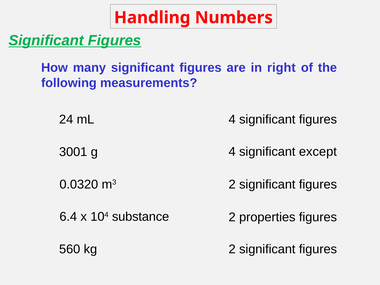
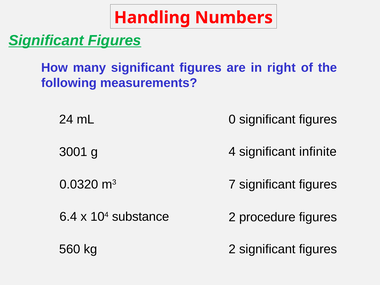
mL 4: 4 -> 0
except: except -> infinite
m3 2: 2 -> 7
properties: properties -> procedure
